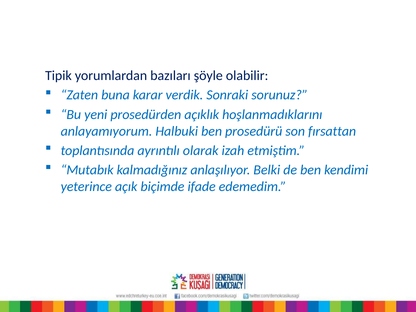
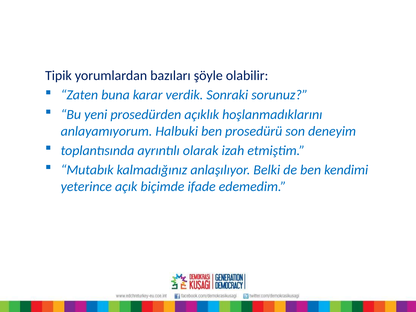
fırsattan: fırsattan -> deneyim
